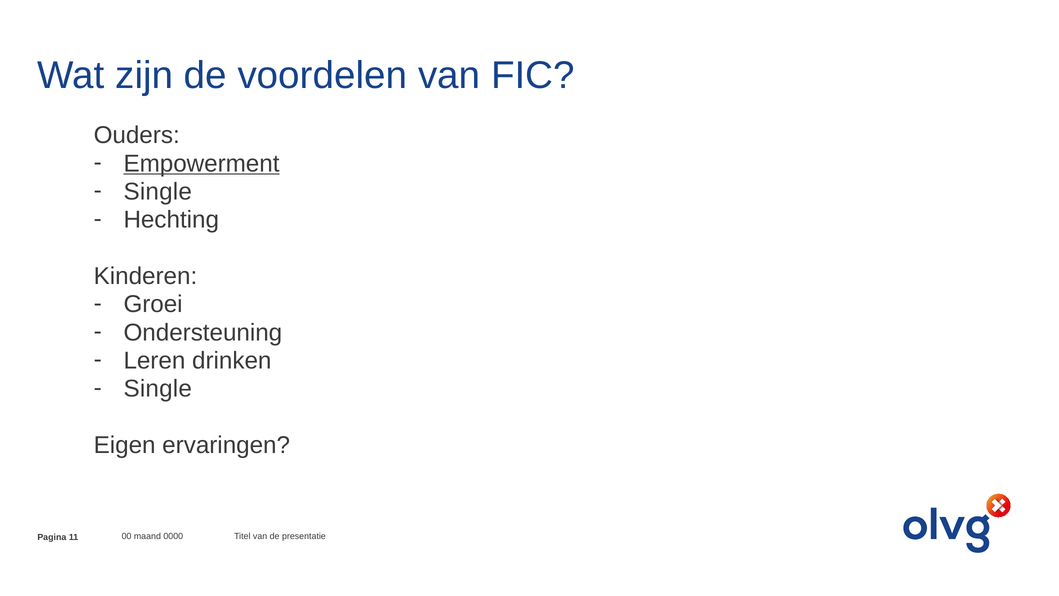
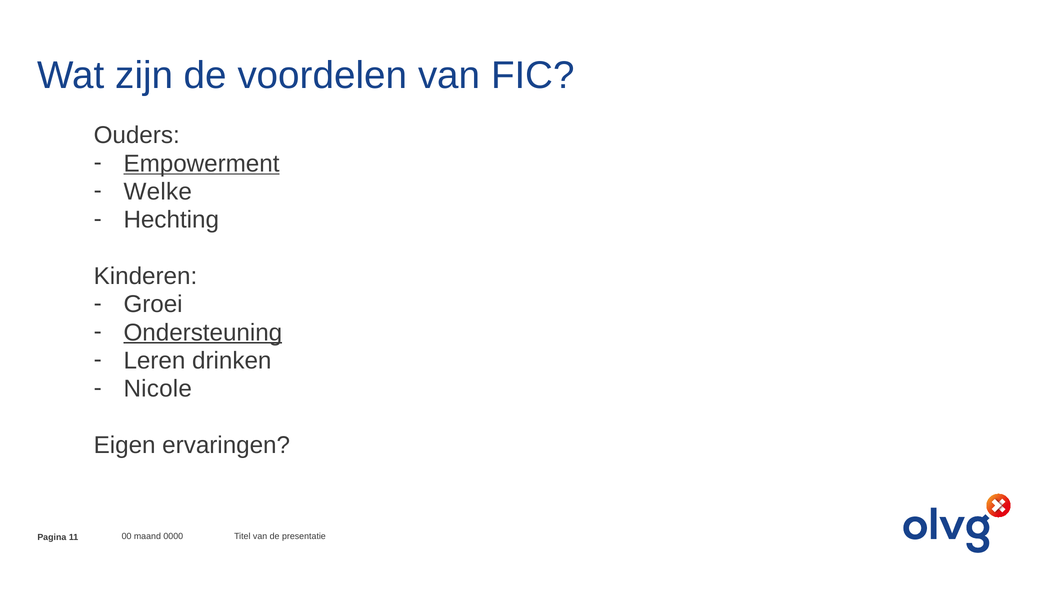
Single at (158, 192): Single -> Welke
Ondersteuning underline: none -> present
Single at (158, 389): Single -> Nicole
